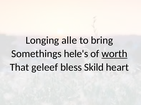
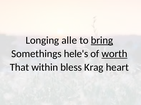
bring underline: none -> present
geleef: geleef -> within
Skild: Skild -> Krag
